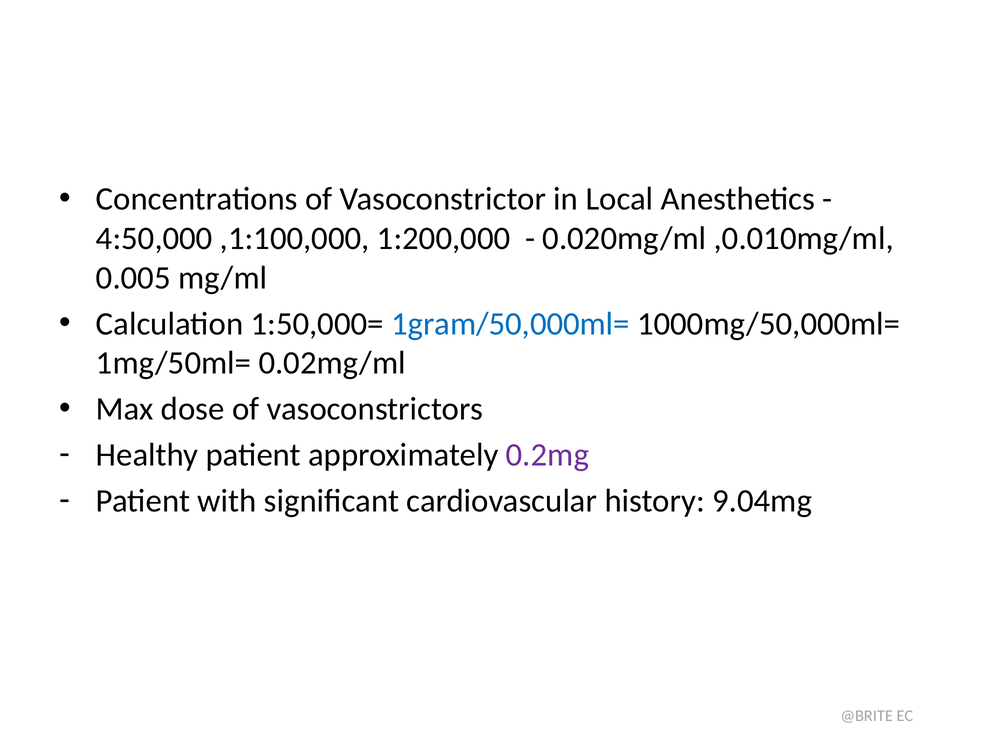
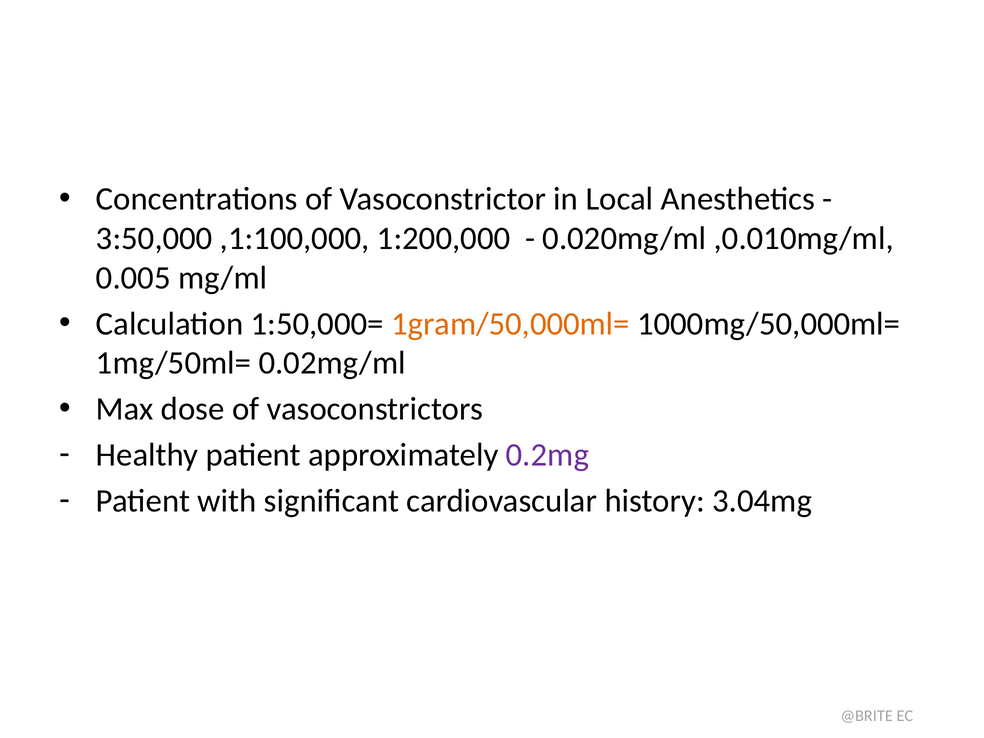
4:50,000: 4:50,000 -> 3:50,000
1gram/50,000ml= colour: blue -> orange
9.04mg: 9.04mg -> 3.04mg
